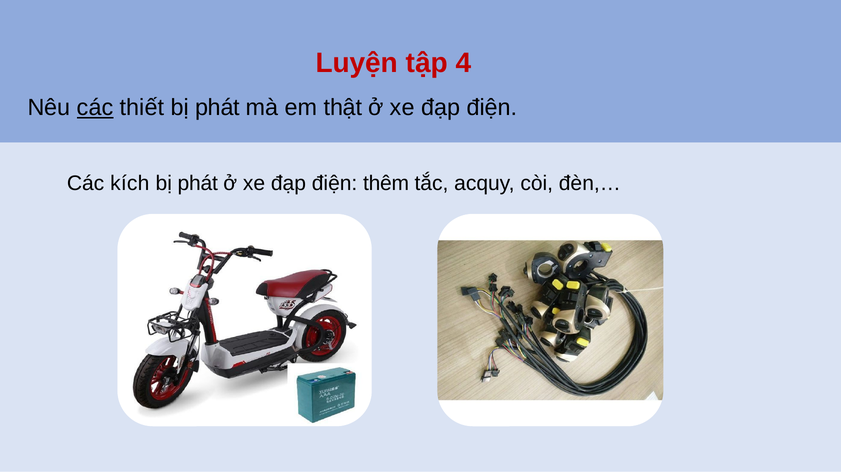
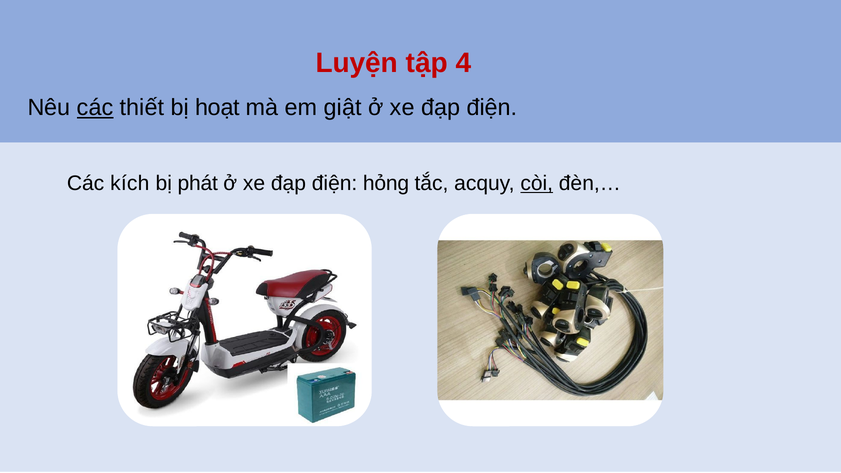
thiết bị phát: phát -> hoạt
thật: thật -> giật
thêm: thêm -> hỏng
còi underline: none -> present
